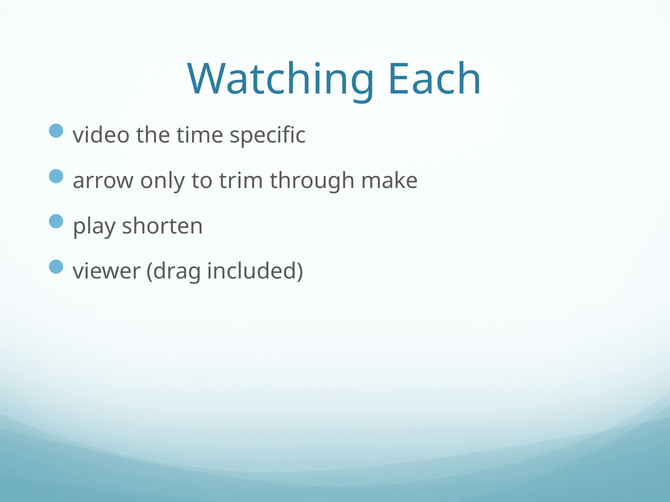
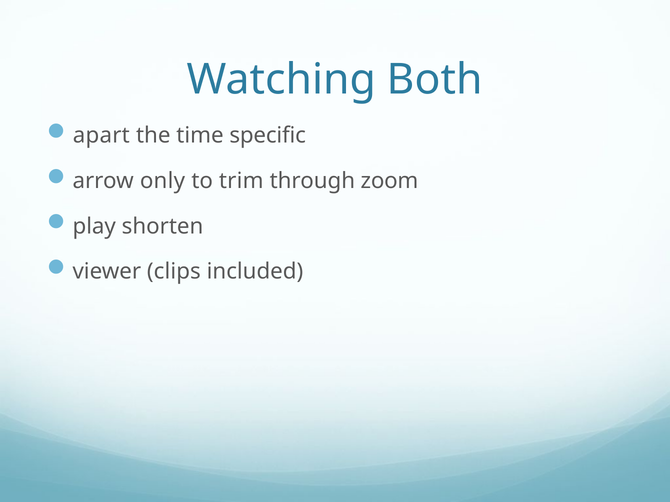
Each: Each -> Both
video: video -> apart
make: make -> zoom
drag: drag -> clips
